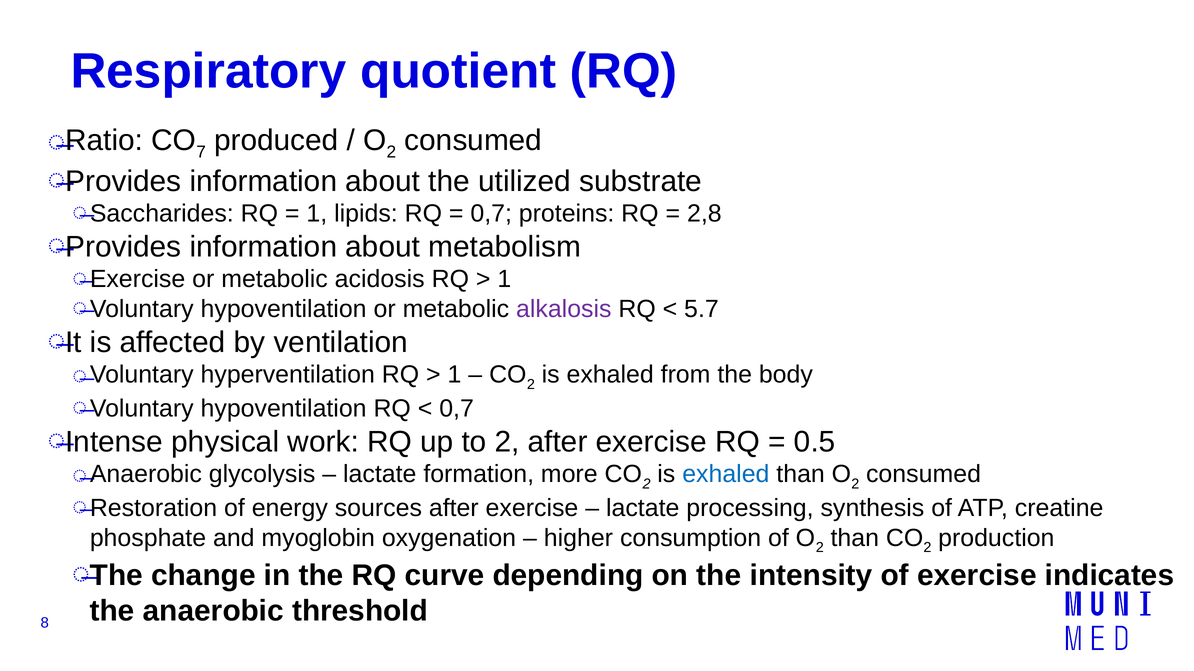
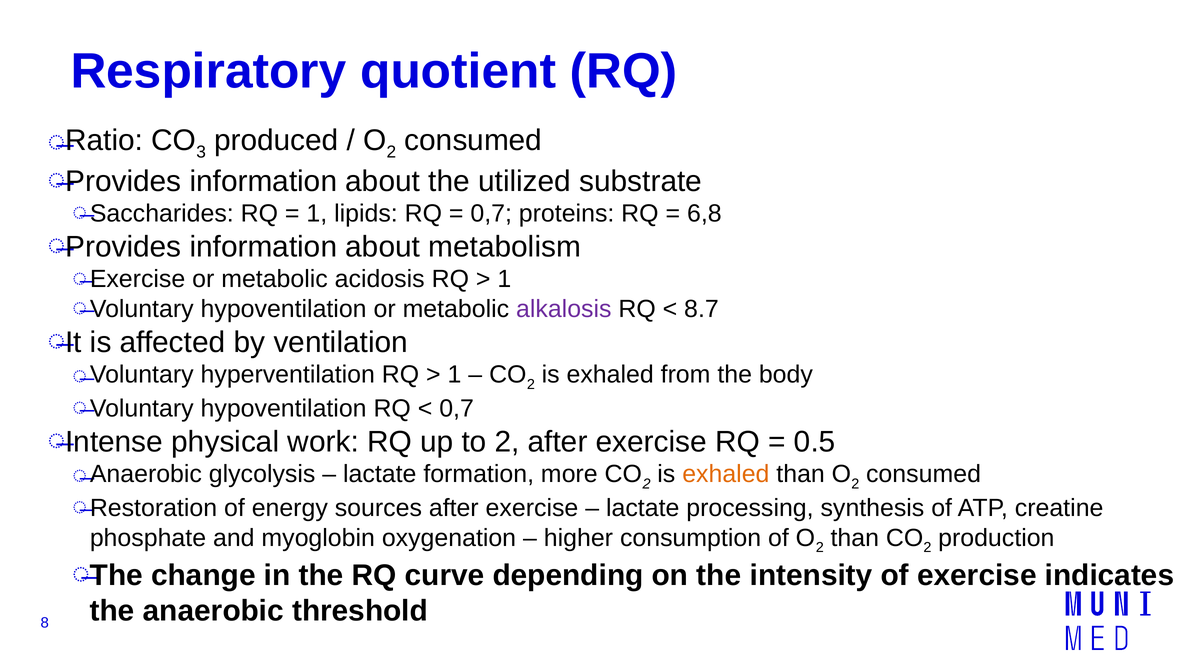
7: 7 -> 3
2,8: 2,8 -> 6,8
5.7: 5.7 -> 8.7
exhaled at (726, 475) colour: blue -> orange
